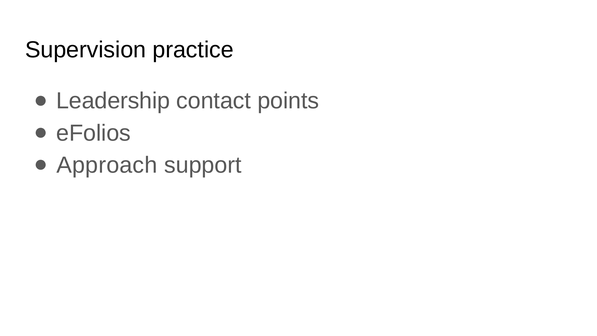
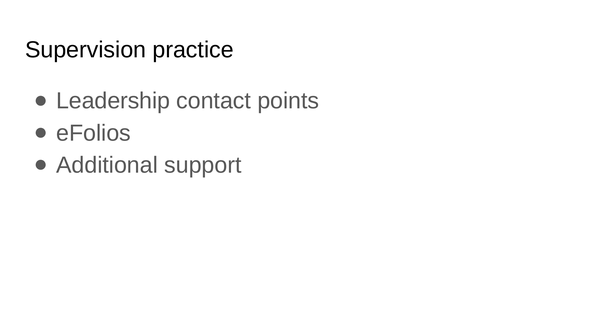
Approach: Approach -> Additional
